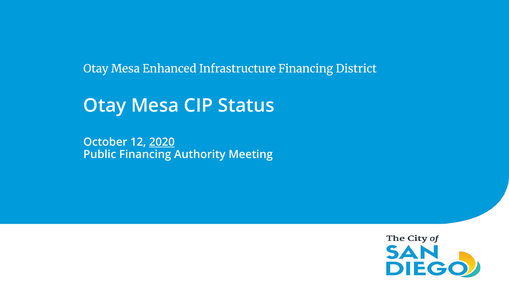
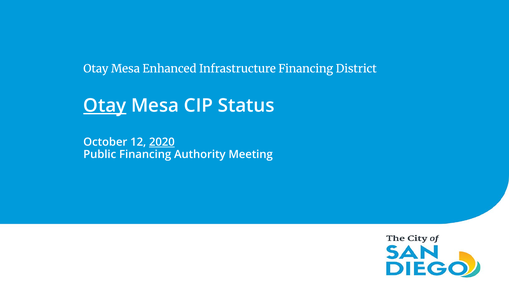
Otay at (105, 105) underline: none -> present
